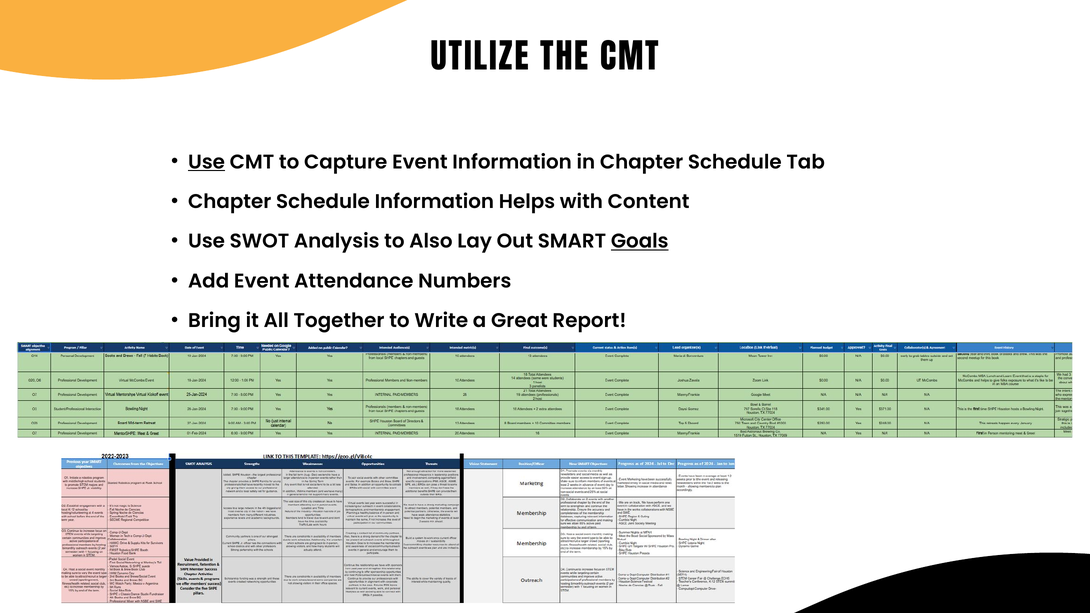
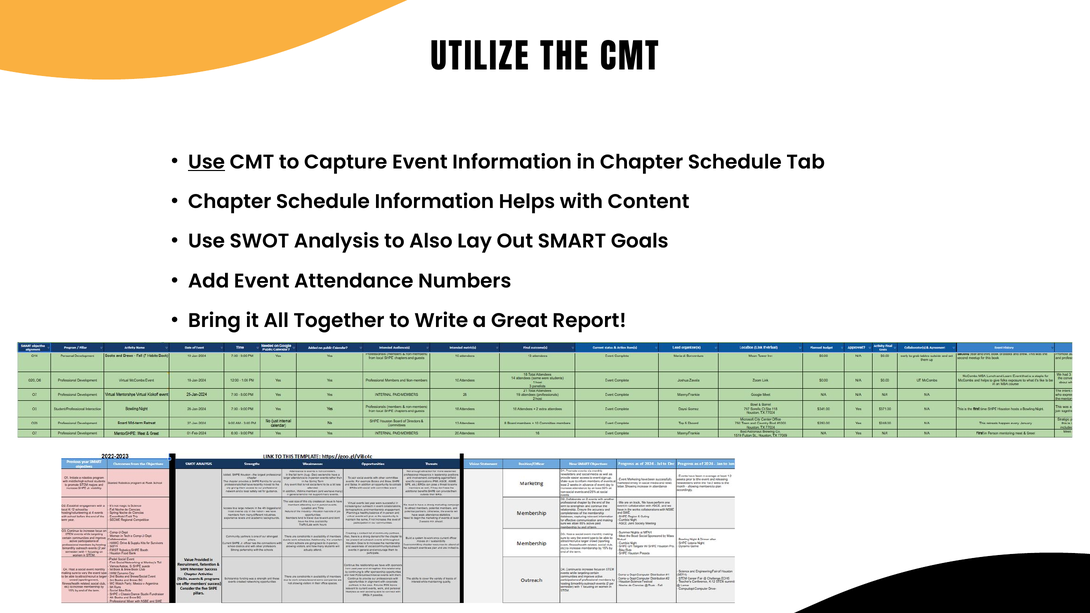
Goals underline: present -> none
